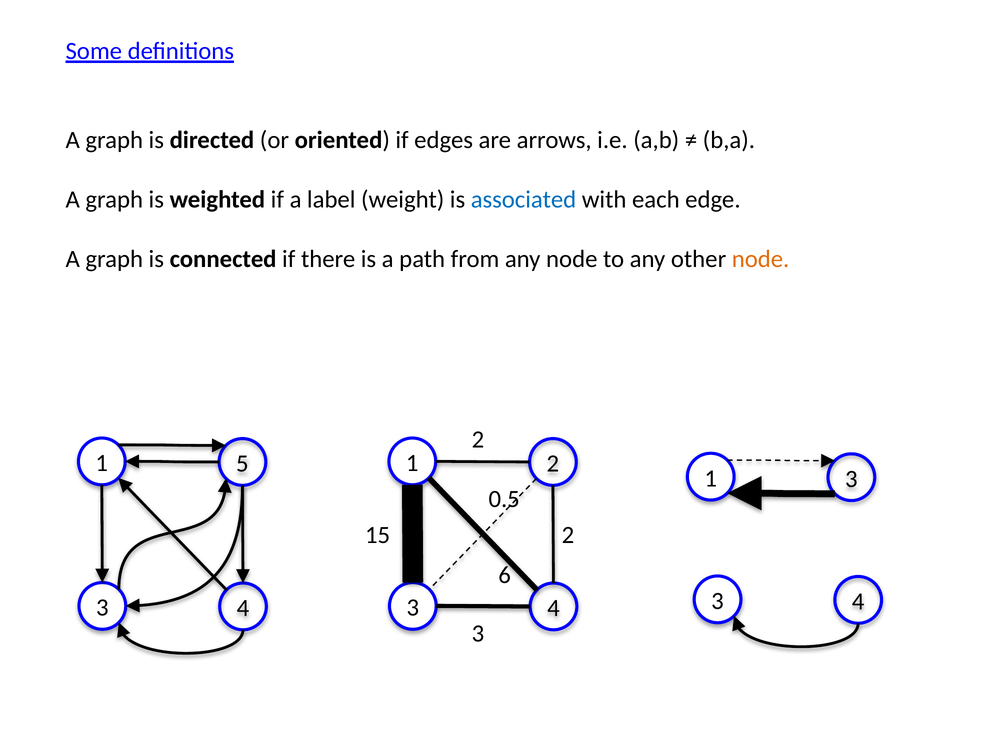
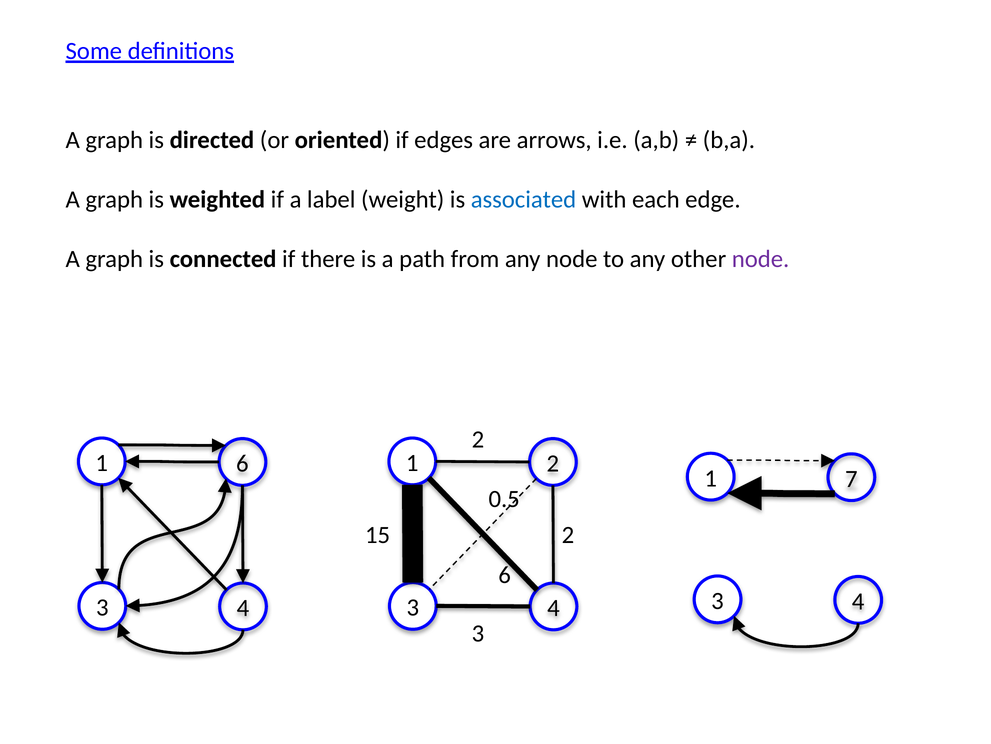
node at (761, 259) colour: orange -> purple
1 5: 5 -> 6
1 3: 3 -> 7
